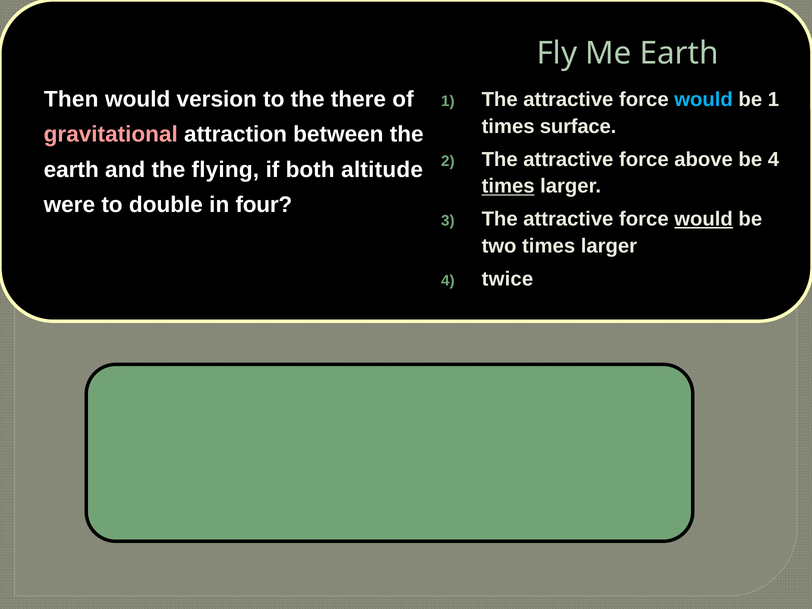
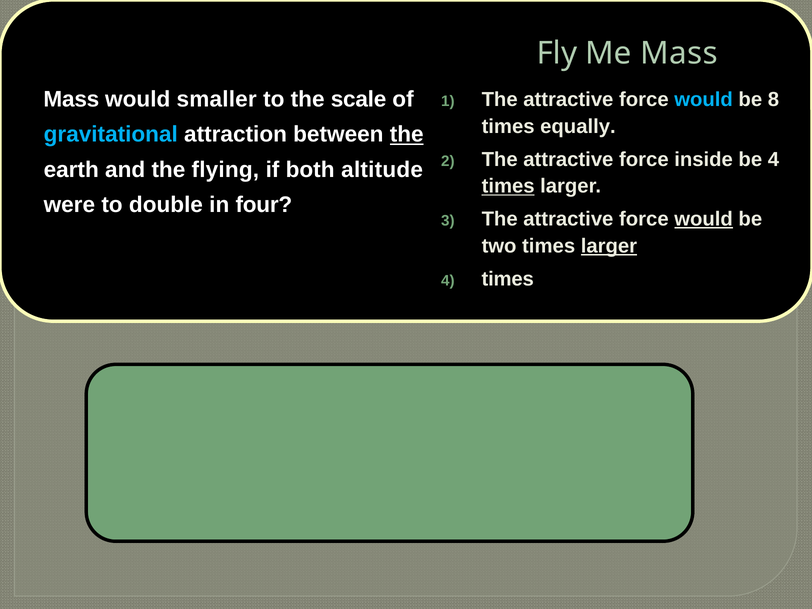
Me Earth: Earth -> Mass
Then at (71, 99): Then -> Mass
version: version -> smaller
there: there -> scale
be 1: 1 -> 8
surface: surface -> equally
gravitational colour: pink -> light blue
the at (407, 135) underline: none -> present
above: above -> inside
larger at (609, 246) underline: none -> present
twice at (508, 279): twice -> times
